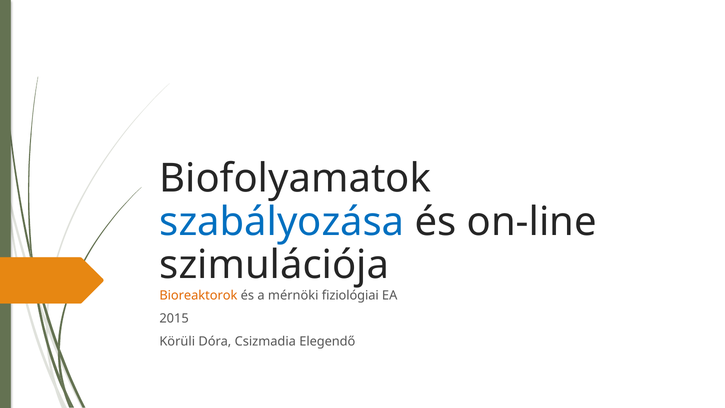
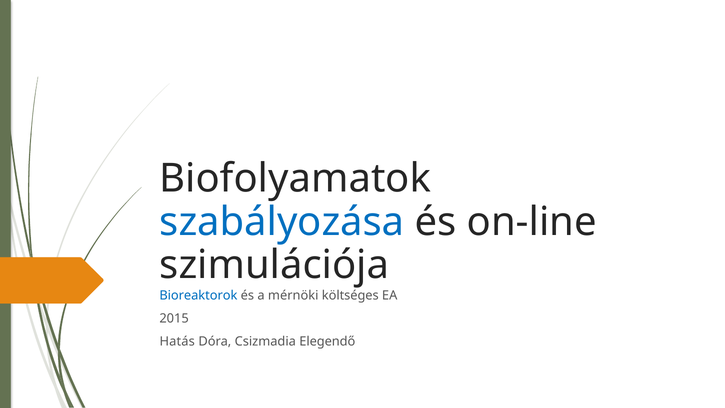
Bioreaktorok colour: orange -> blue
fiziológiai: fiziológiai -> költséges
Körüli: Körüli -> Hatás
